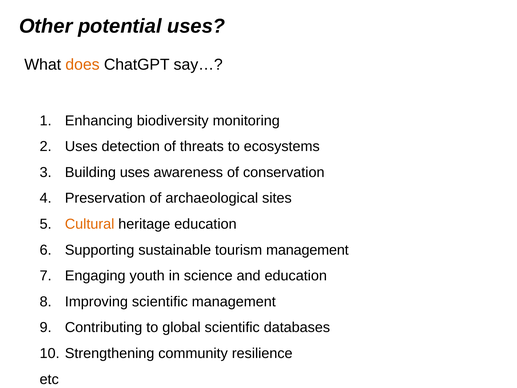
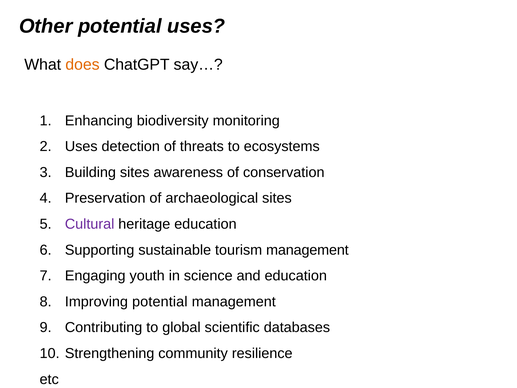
Building uses: uses -> sites
Cultural colour: orange -> purple
Improving scientific: scientific -> potential
